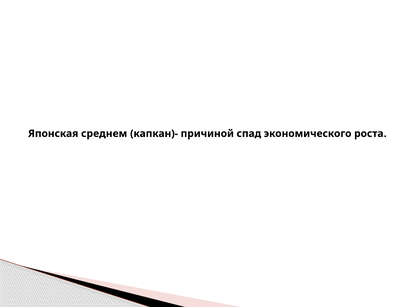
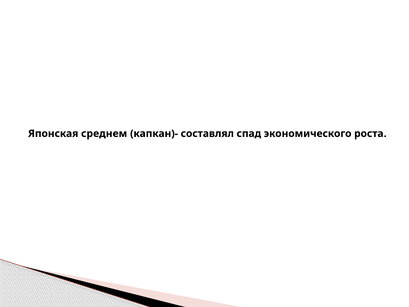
причиной: причиной -> составлял
